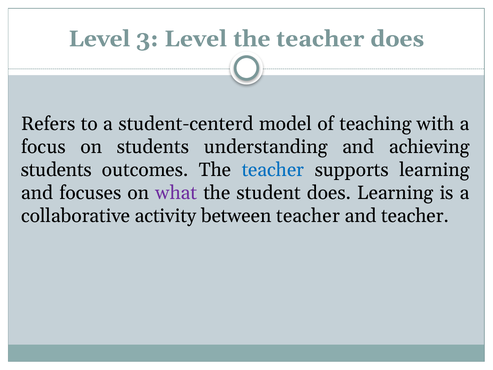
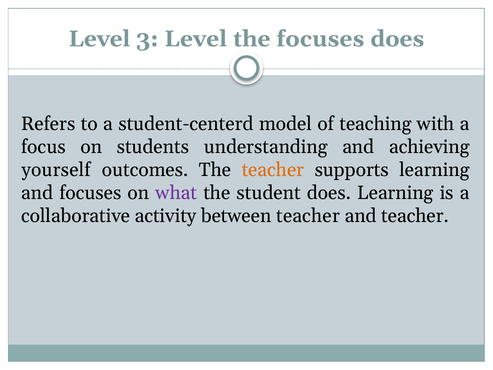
teacher at (320, 39): teacher -> focuses
students at (56, 170): students -> yourself
teacher at (273, 170) colour: blue -> orange
